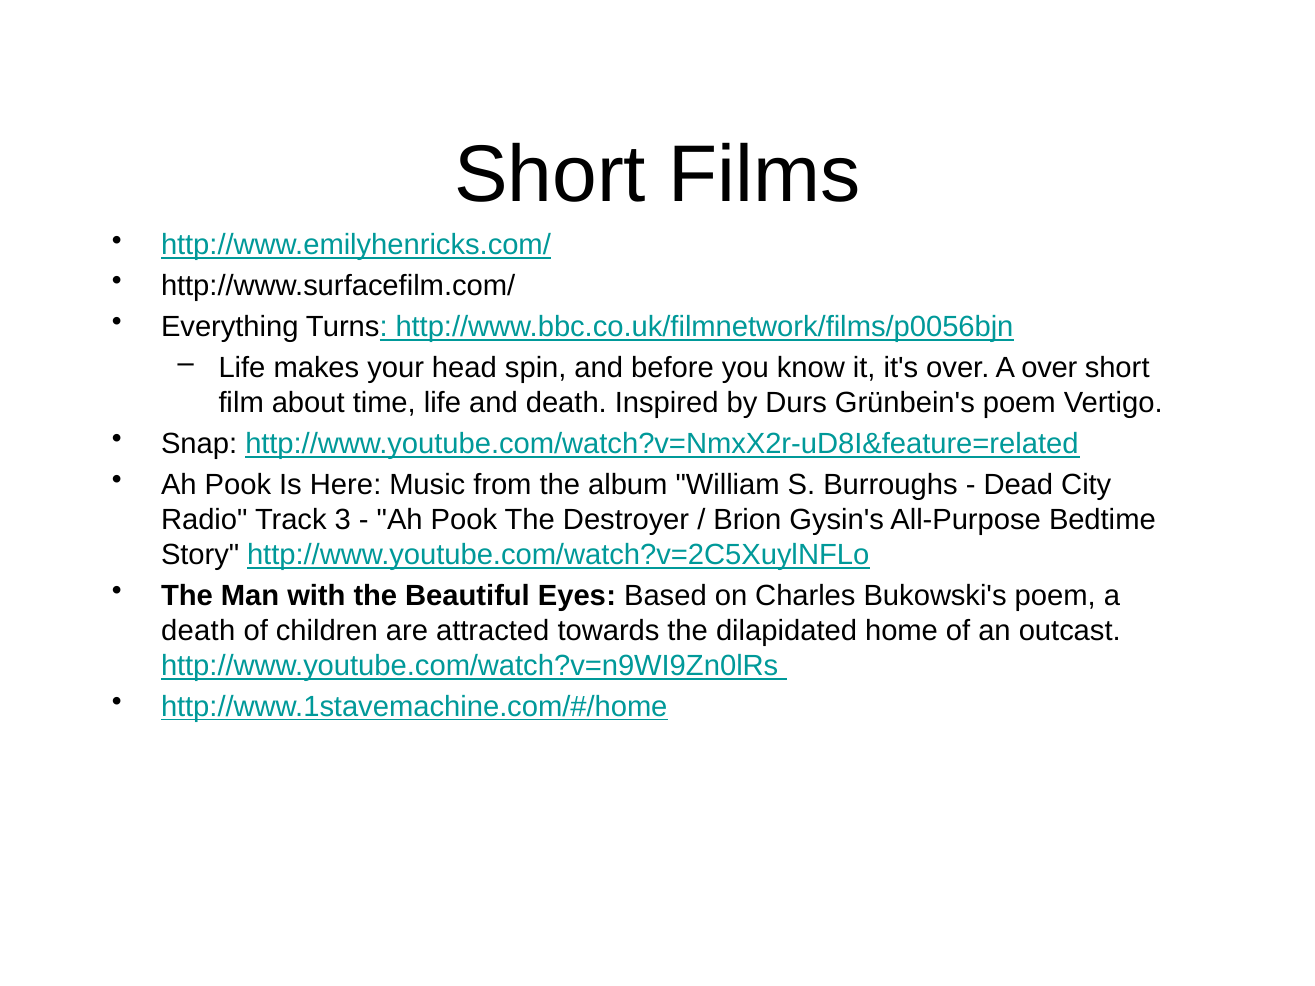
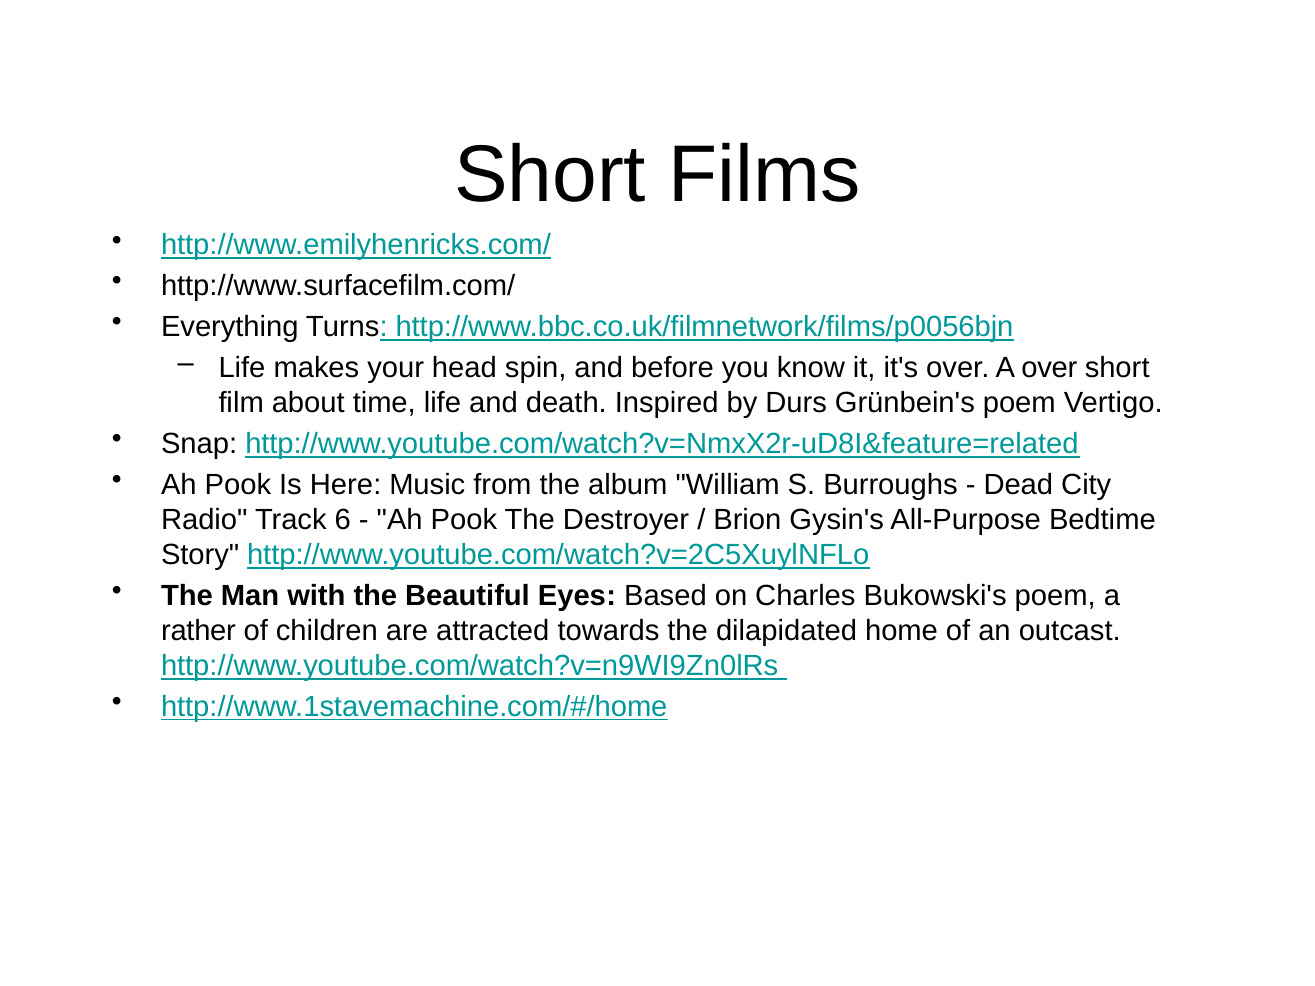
3: 3 -> 6
death at (198, 631): death -> rather
